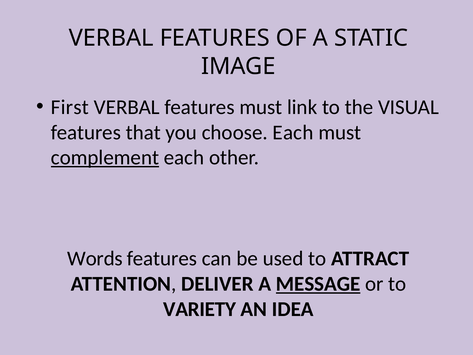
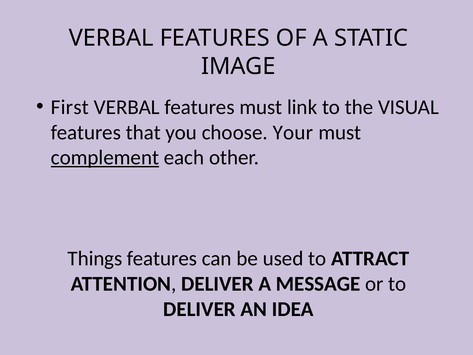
choose Each: Each -> Your
Words: Words -> Things
MESSAGE underline: present -> none
VARIETY at (200, 309): VARIETY -> DELIVER
